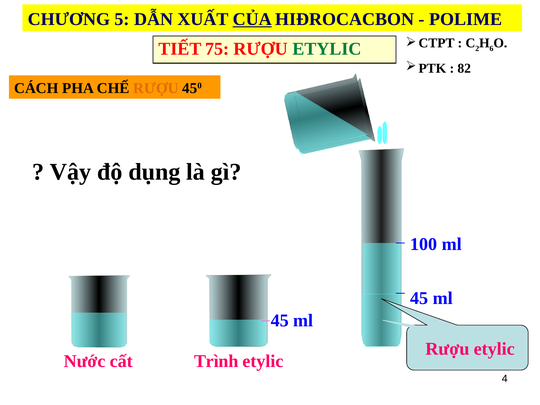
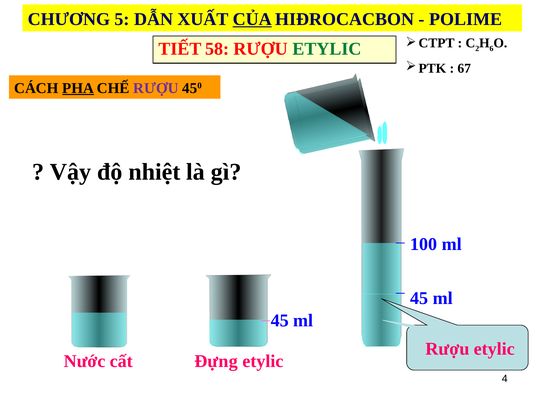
75: 75 -> 58
82: 82 -> 67
PHA underline: none -> present
RƯỢU at (156, 88) colour: orange -> purple
dụng: dụng -> nhiệt
Trình: Trình -> Đựng
